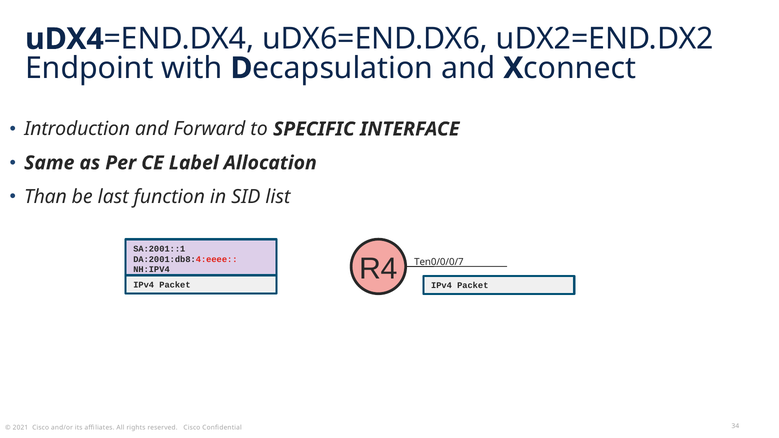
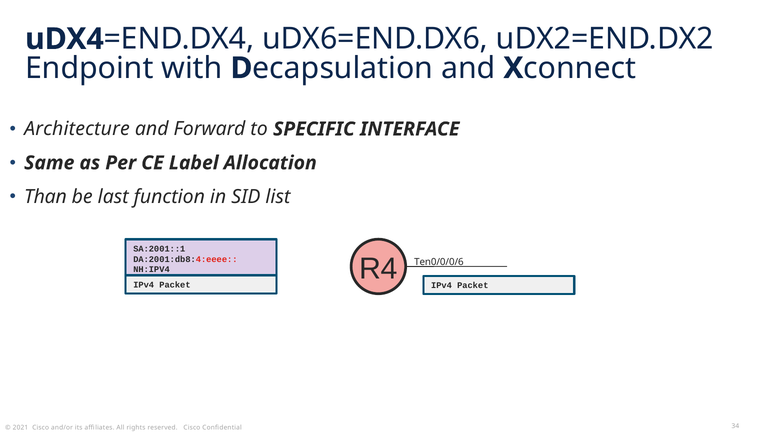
Introduction: Introduction -> Architecture
Ten0/0/0/7: Ten0/0/0/7 -> Ten0/0/0/6
